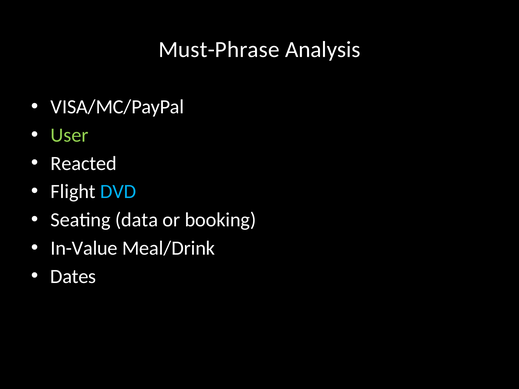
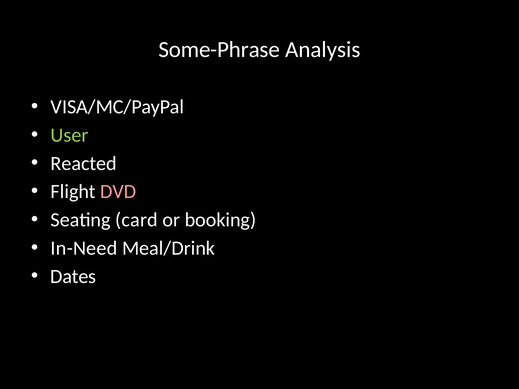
Must-Phrase: Must-Phrase -> Some-Phrase
DVD colour: light blue -> pink
data: data -> card
In-Value: In-Value -> In-Need
